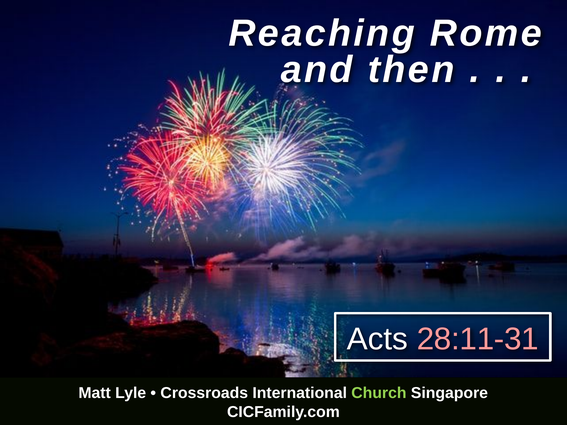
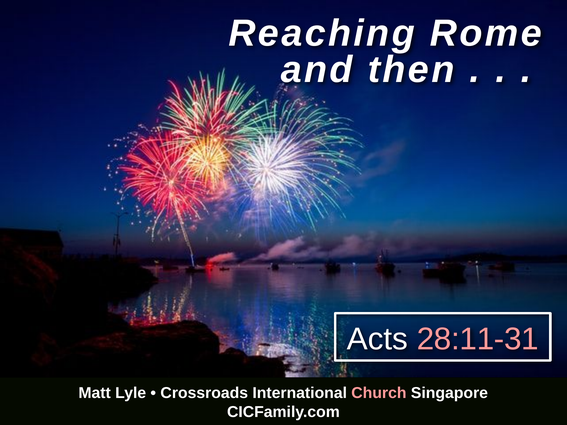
Church colour: light green -> pink
